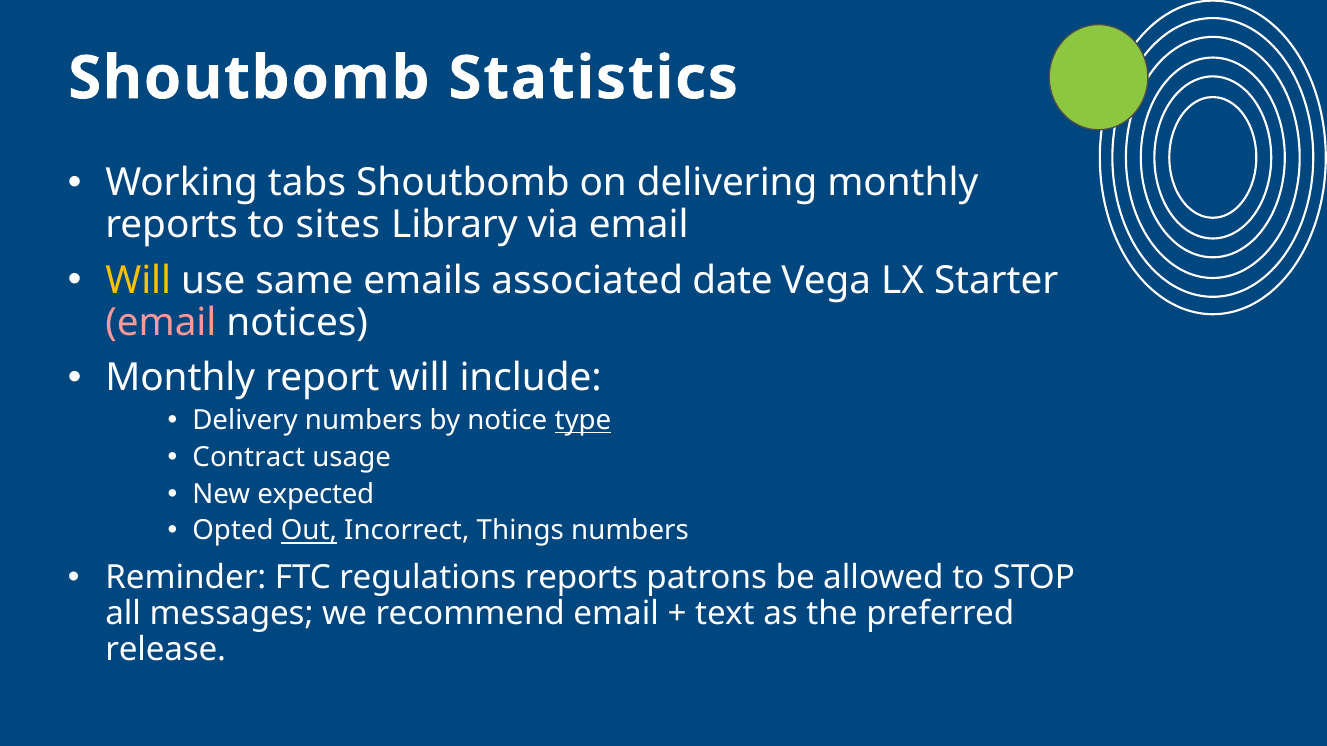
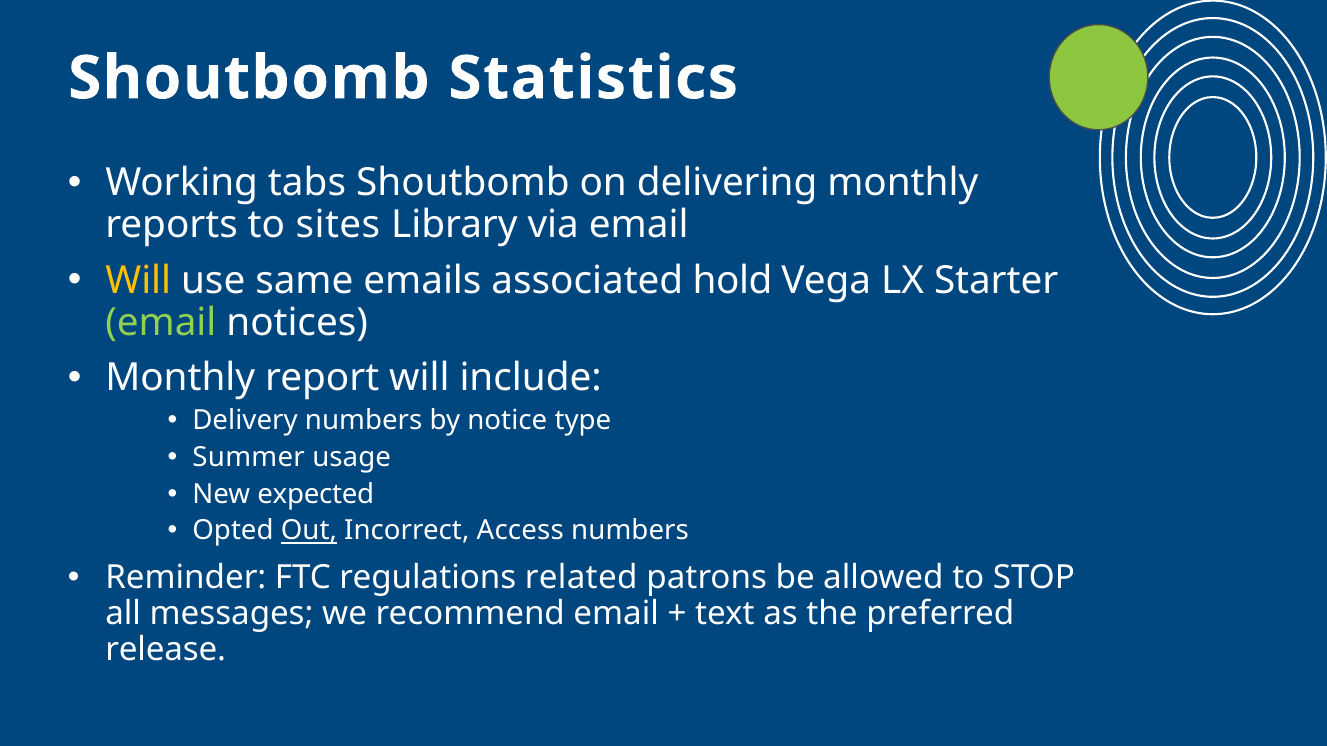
date: date -> hold
email at (161, 322) colour: pink -> light green
type underline: present -> none
Contract: Contract -> Summer
Things: Things -> Access
regulations reports: reports -> related
